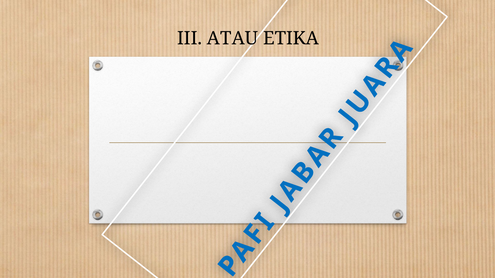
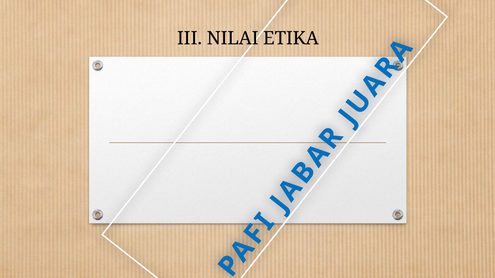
ATAU: ATAU -> NILAI
